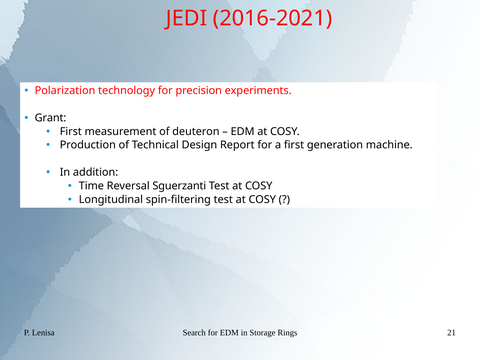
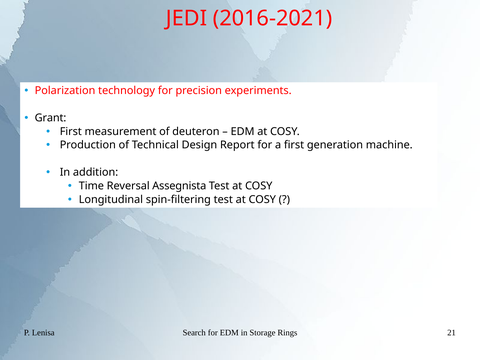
Sguerzanti: Sguerzanti -> Assegnista
